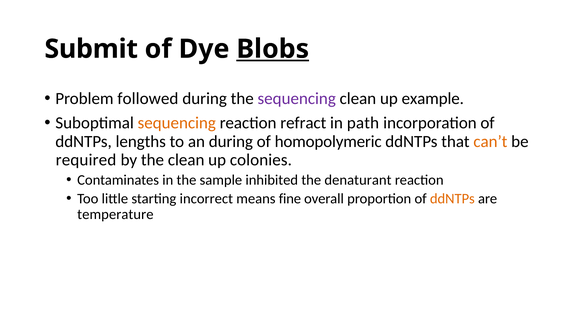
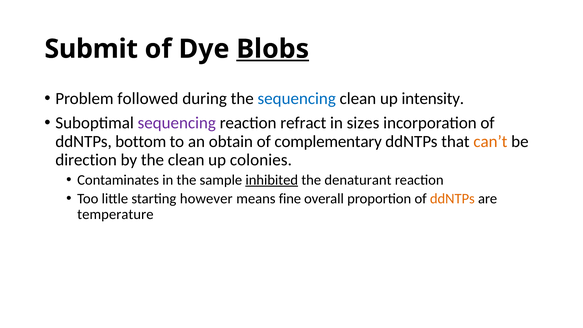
sequencing at (297, 99) colour: purple -> blue
example: example -> intensity
sequencing at (177, 123) colour: orange -> purple
path: path -> sizes
lengths: lengths -> bottom
an during: during -> obtain
homopolymeric: homopolymeric -> complementary
required: required -> direction
inhibited underline: none -> present
incorrect: incorrect -> however
